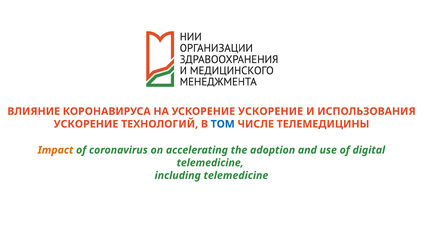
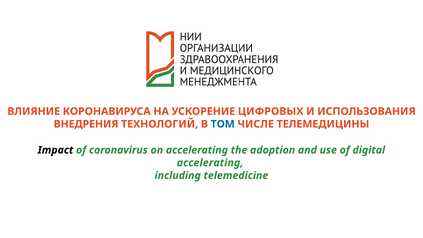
УСКОРЕНИЕ УСКОРЕНИЕ: УСКОРЕНИЕ -> ЦИФРОВЫХ
УСКОРЕНИЕ at (86, 124): УСКОРЕНИЕ -> ВНЕДРЕНИЯ
Impact colour: orange -> black
telemedicine at (210, 163): telemedicine -> accelerating
